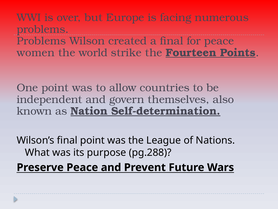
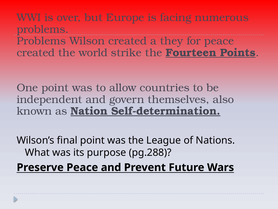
a final: final -> they
women at (36, 53): women -> created
